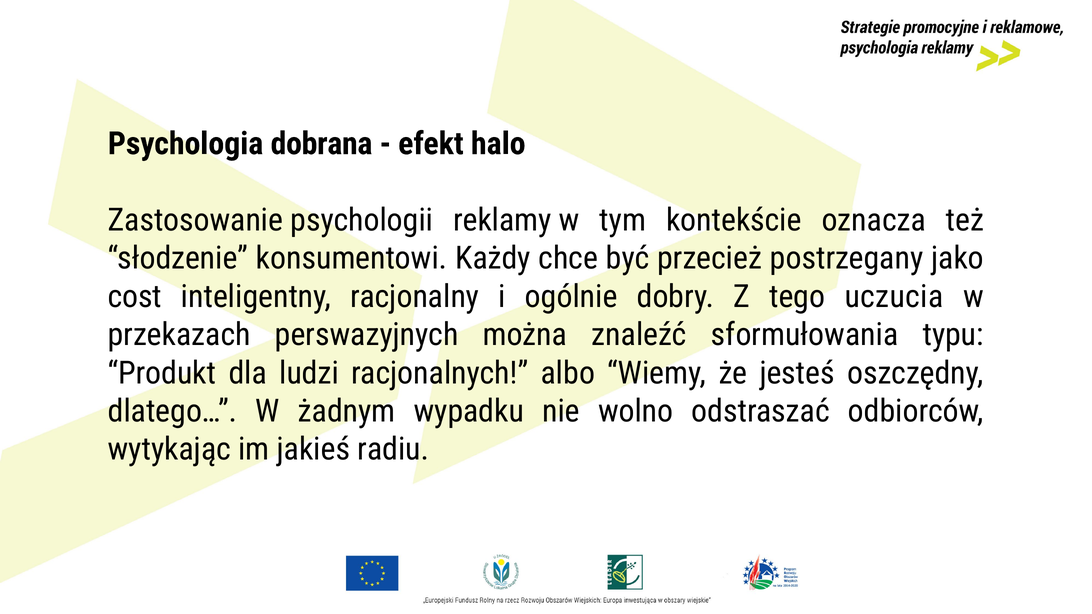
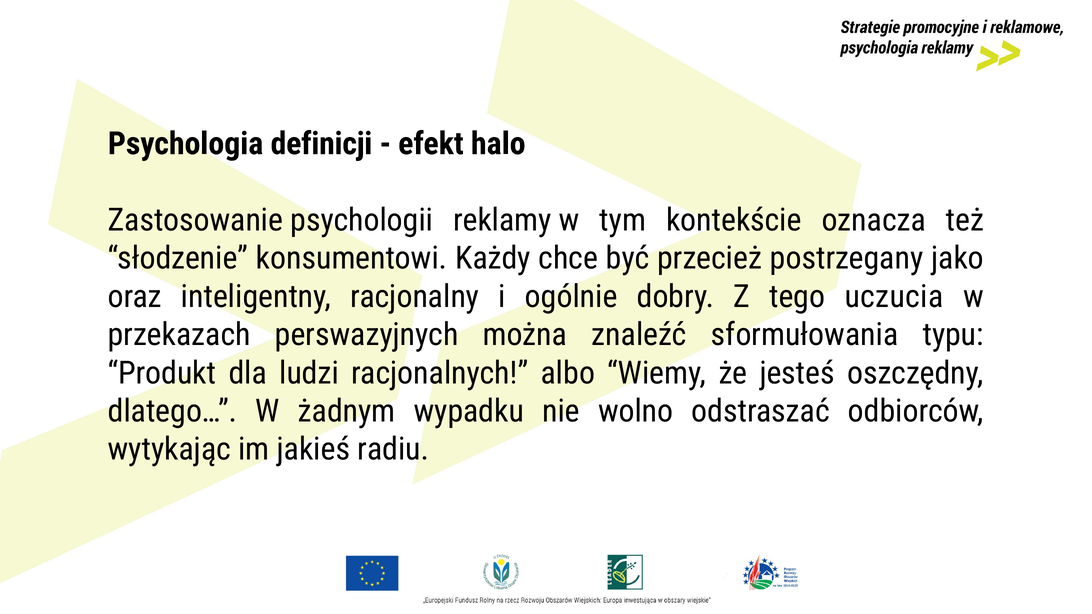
dobrana: dobrana -> definicji
cost: cost -> oraz
